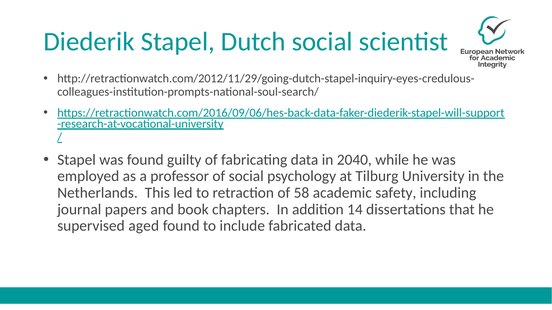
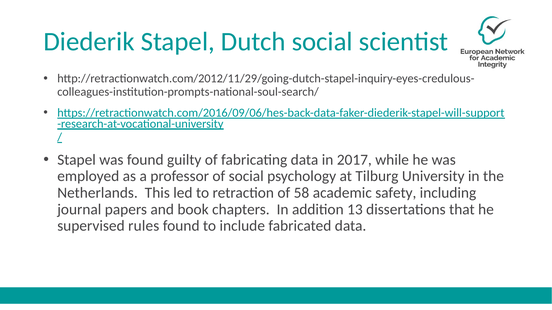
2040: 2040 -> 2017
14: 14 -> 13
aged: aged -> rules
